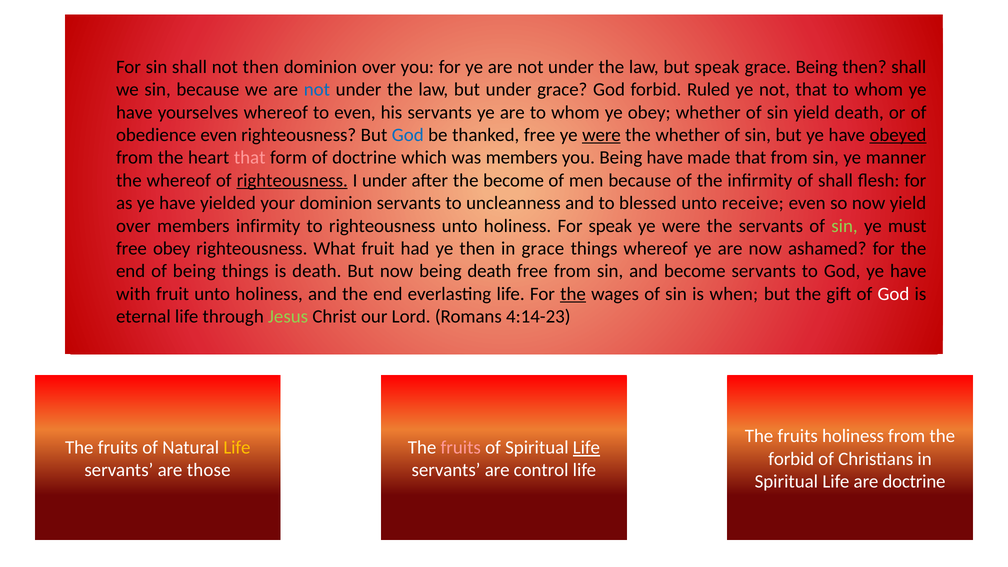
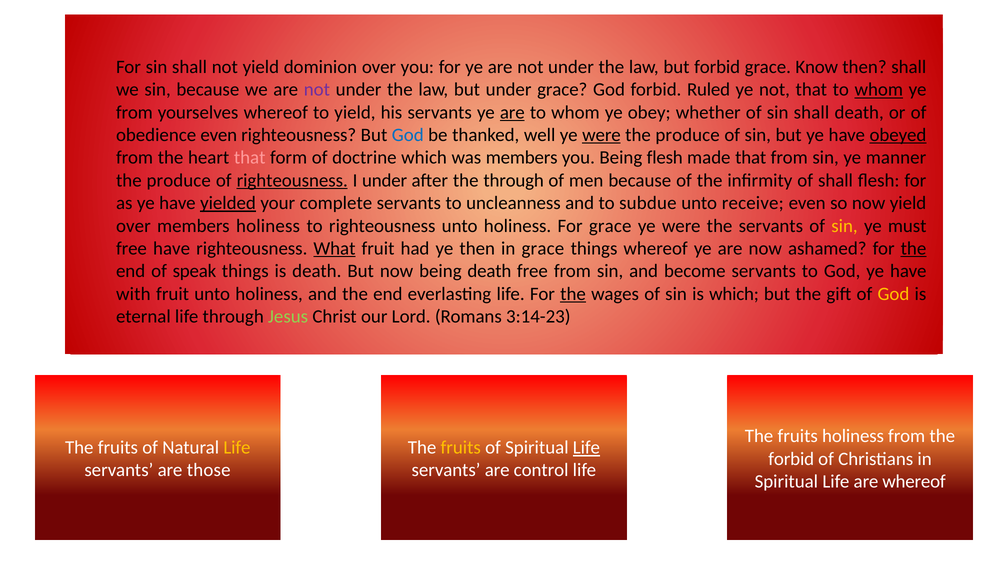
not then: then -> yield
but speak: speak -> forbid
grace Being: Being -> Know
not at (317, 90) colour: blue -> purple
whom at (879, 90) underline: none -> present
have at (134, 112): have -> from
to even: even -> yield
are at (512, 112) underline: none -> present
of sin yield: yield -> shall
thanked free: free -> well
whether at (688, 135): whether -> produce
Being have: have -> flesh
whereof at (179, 180): whereof -> produce
the become: become -> through
yielded underline: none -> present
your dominion: dominion -> complete
blessed: blessed -> subdue
members infirmity: infirmity -> holiness
For speak: speak -> grace
sin at (844, 226) colour: light green -> yellow
free obey: obey -> have
What underline: none -> present
the at (913, 248) underline: none -> present
of being: being -> speak
is when: when -> which
God at (893, 294) colour: white -> yellow
4:14-23: 4:14-23 -> 3:14-23
fruits at (461, 448) colour: pink -> yellow
are doctrine: doctrine -> whereof
